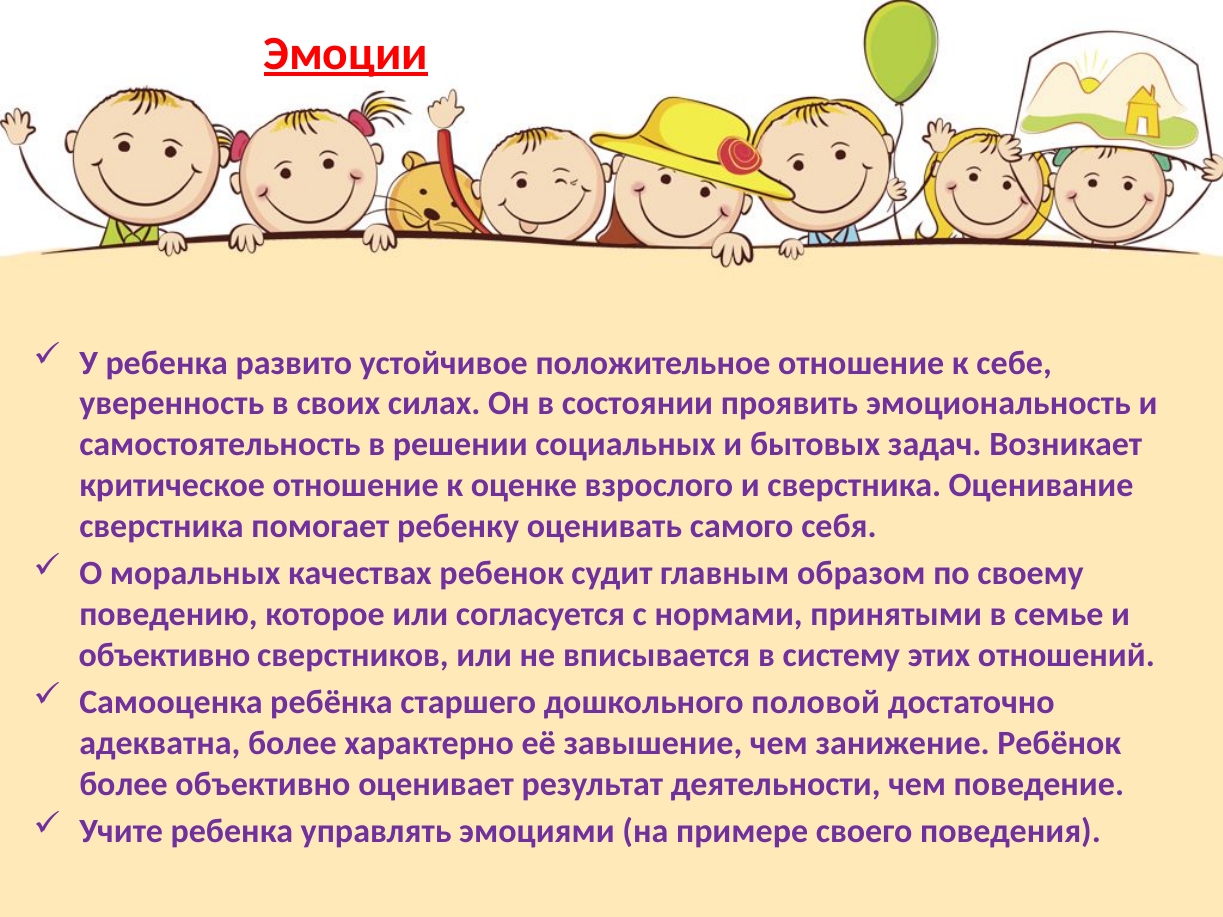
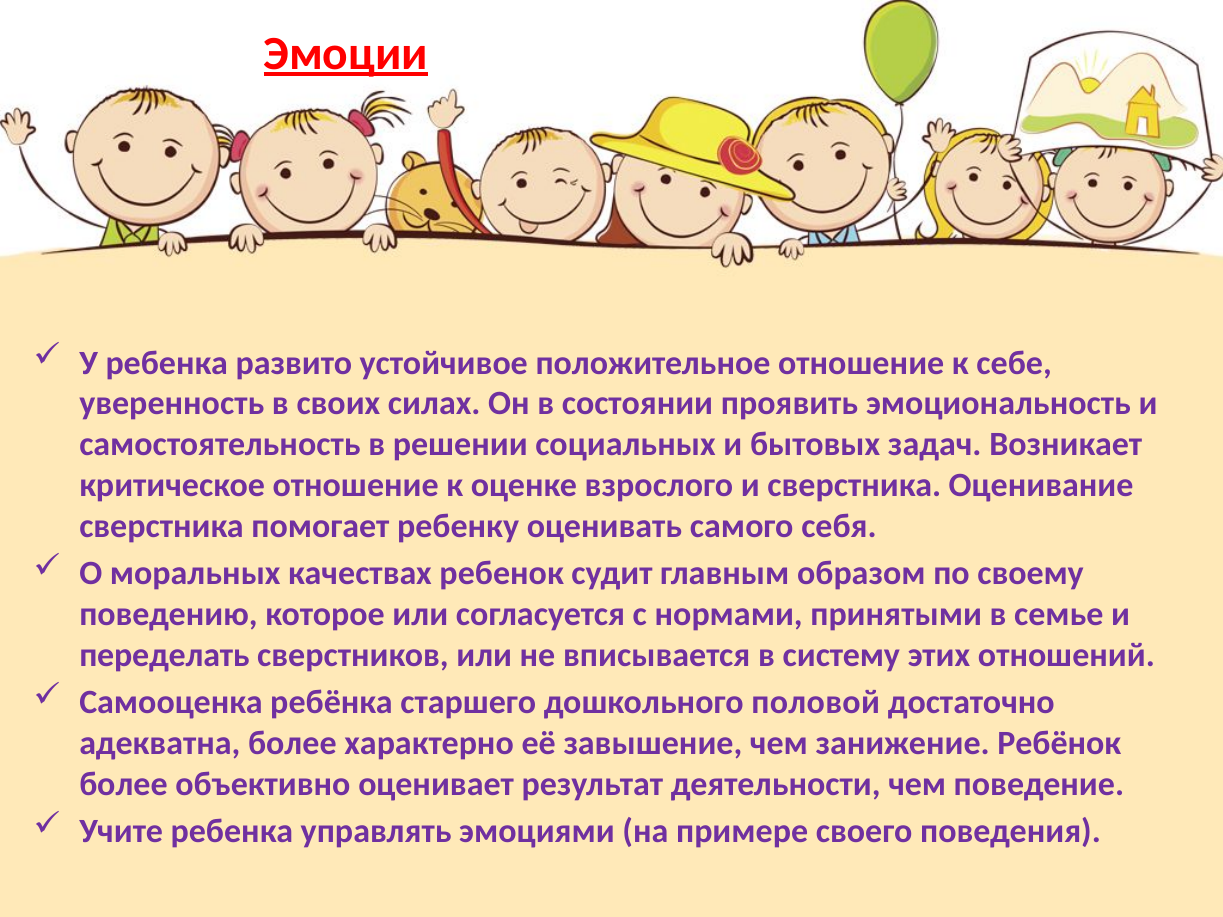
объективно at (165, 655): объективно -> переделать
